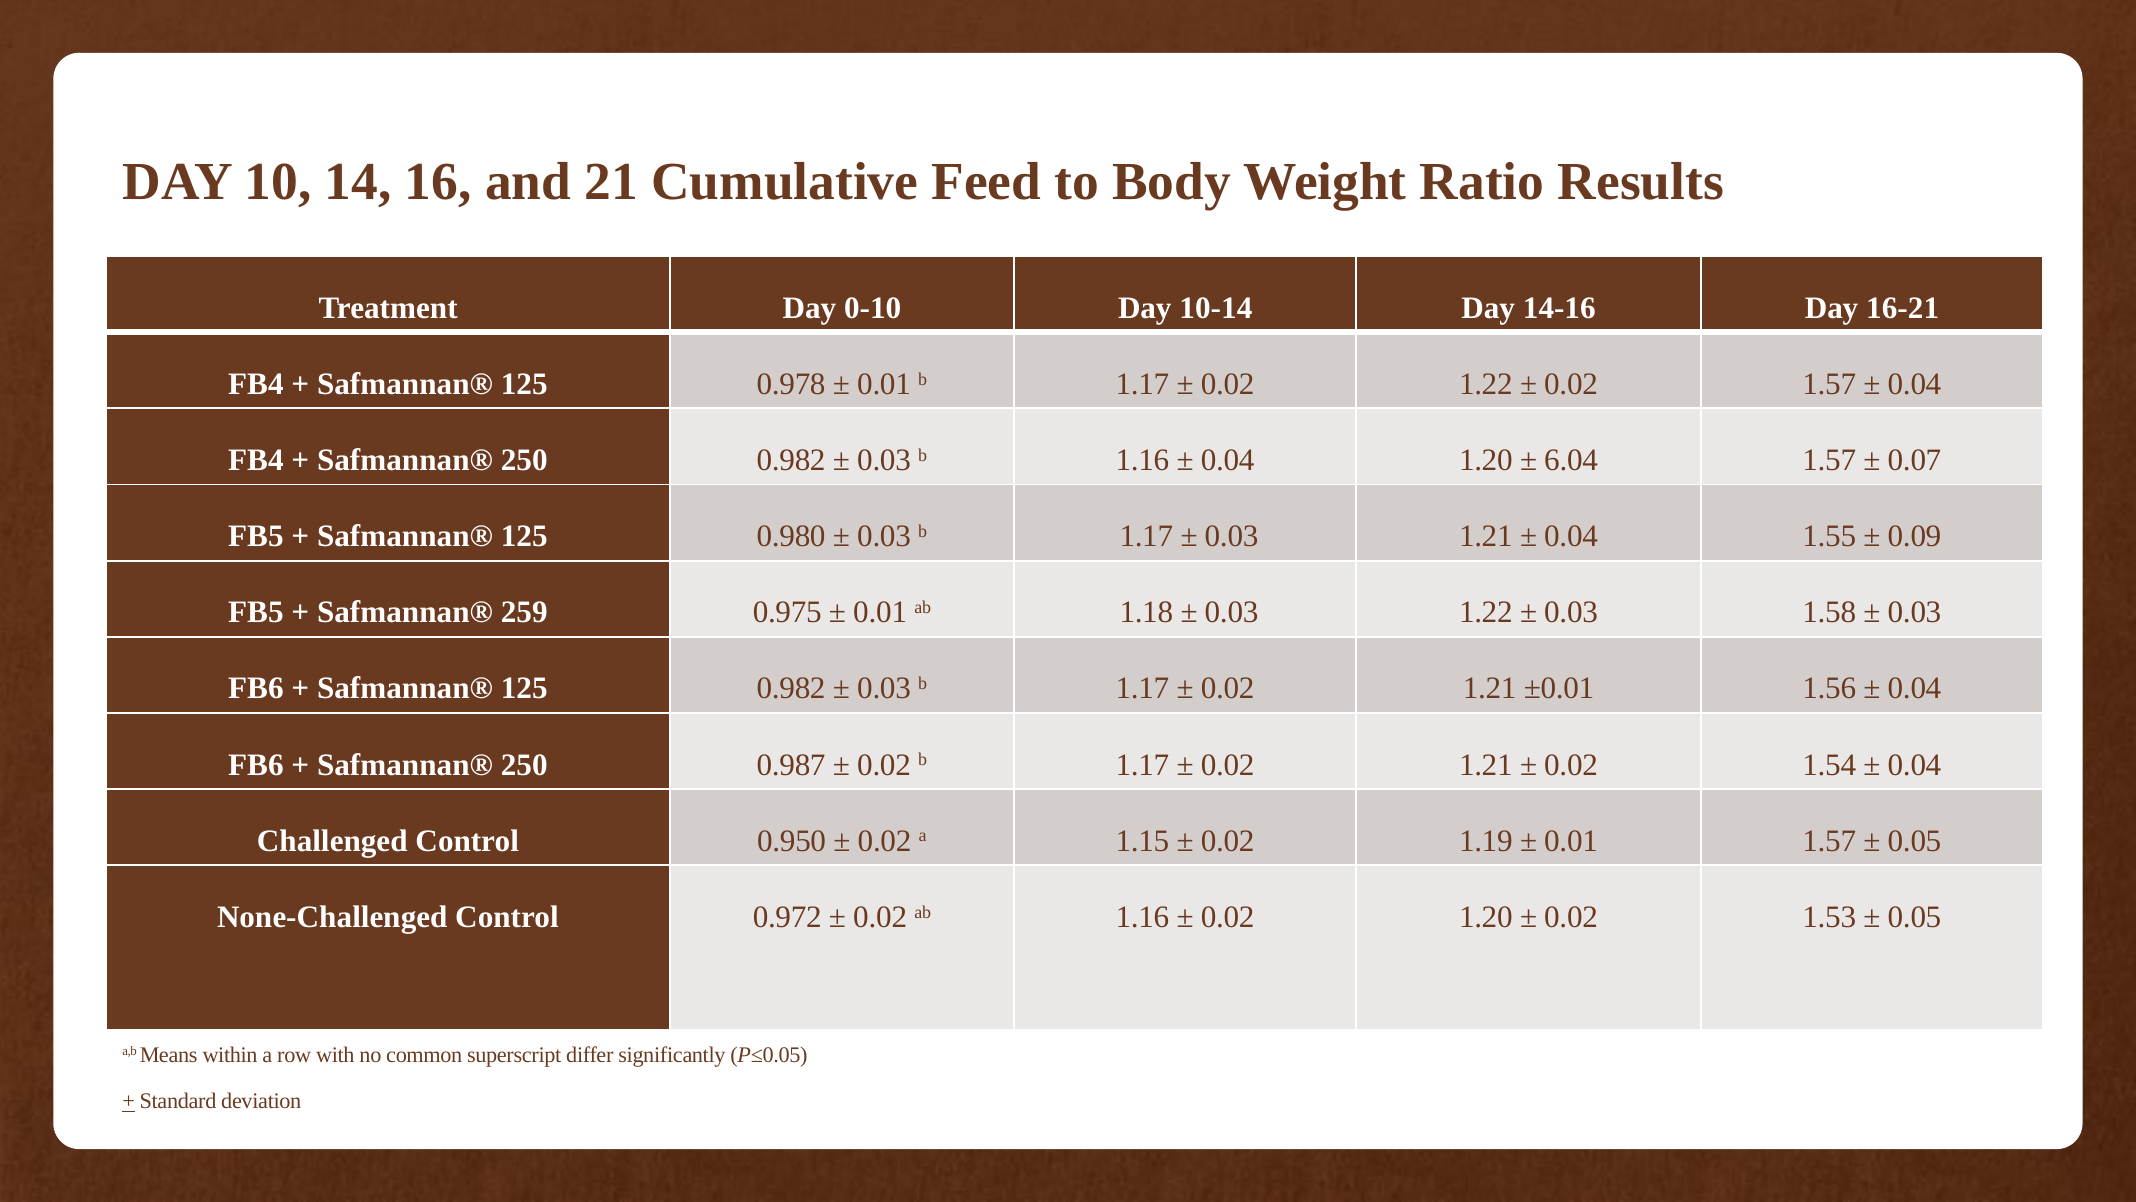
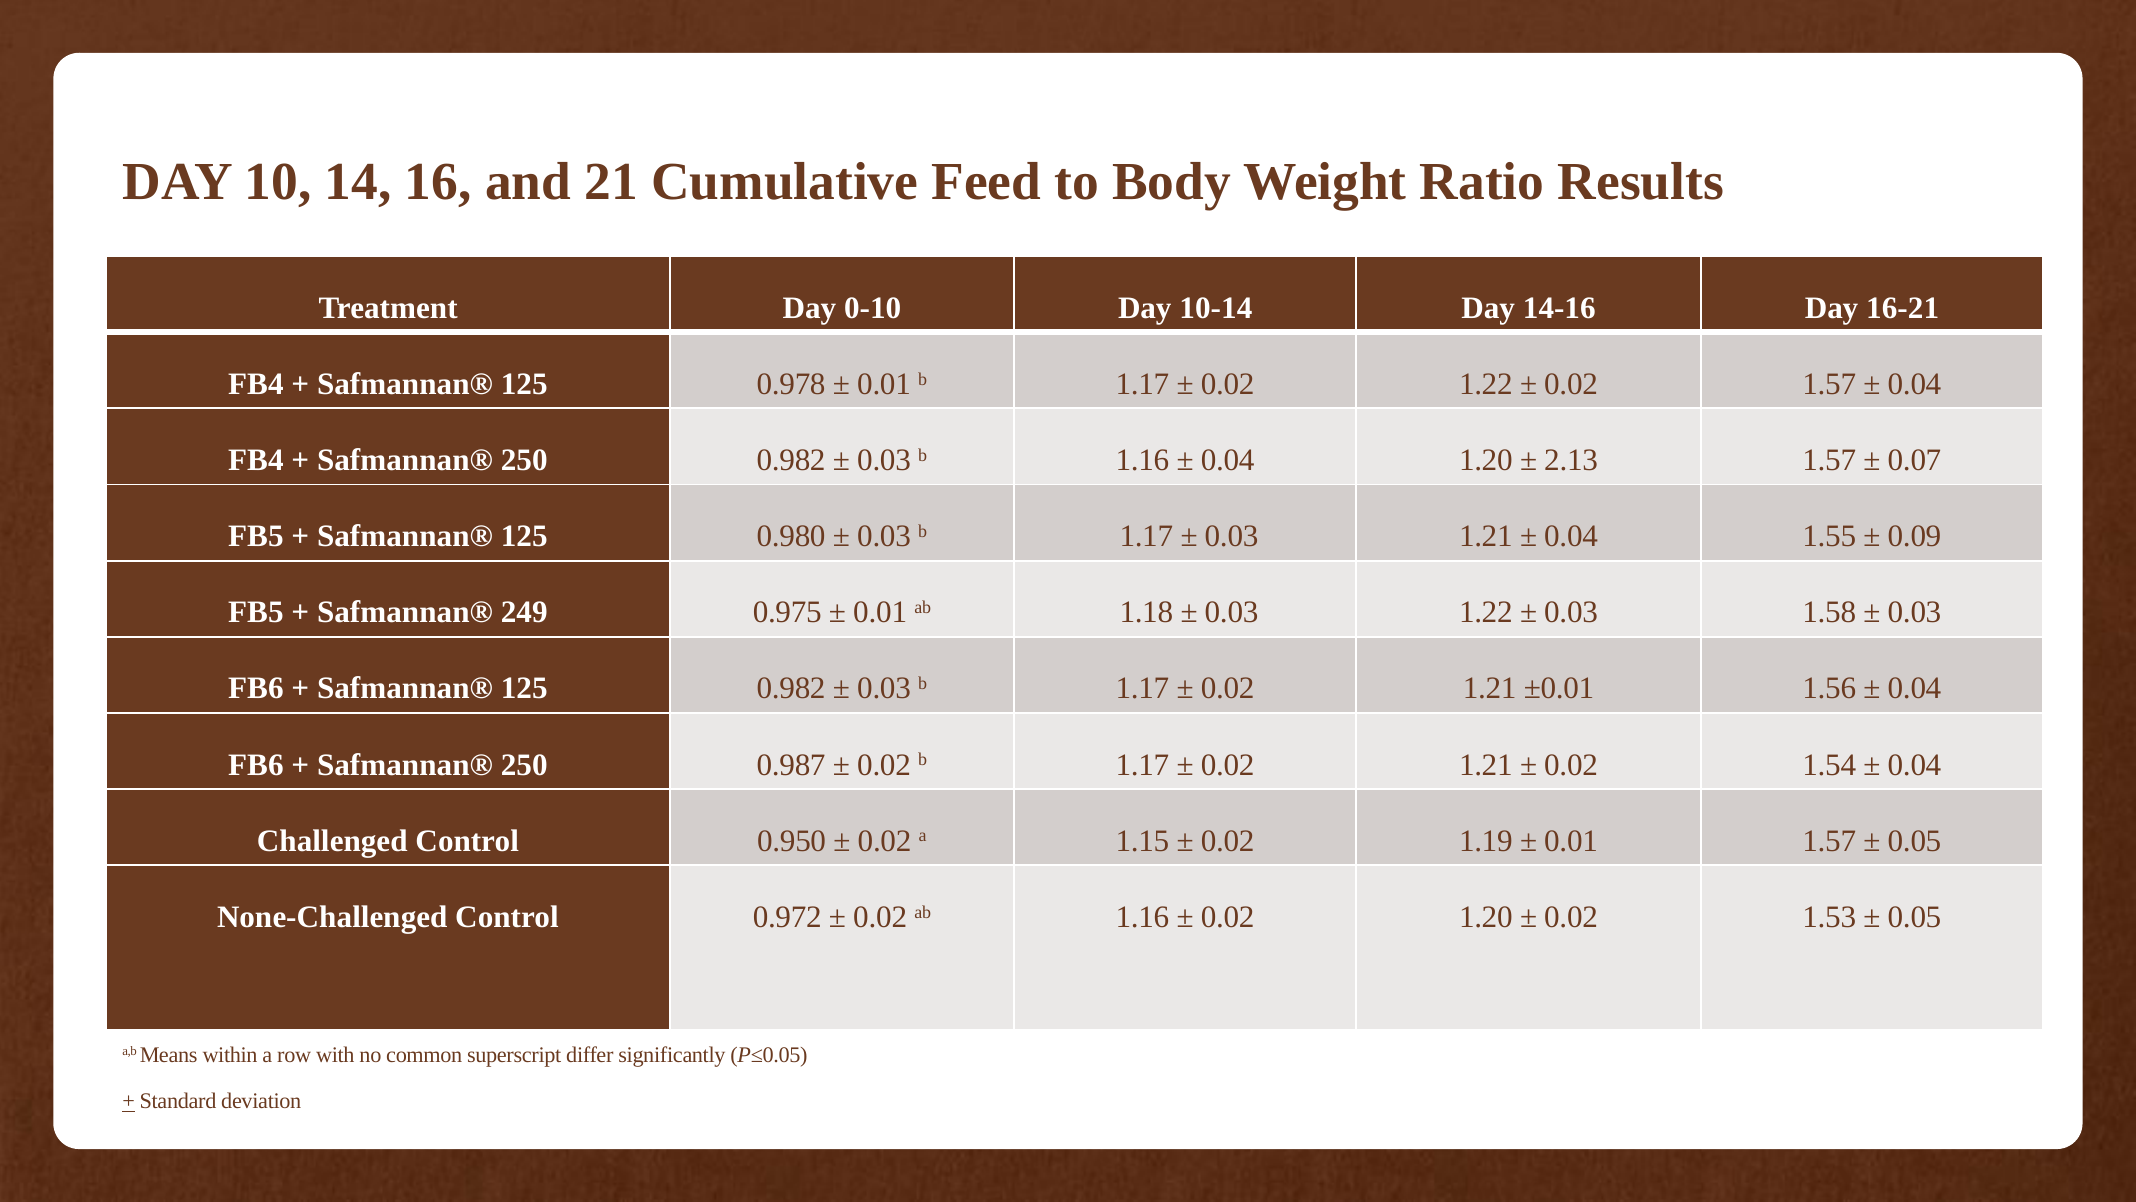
6.04: 6.04 -> 2.13
259: 259 -> 249
